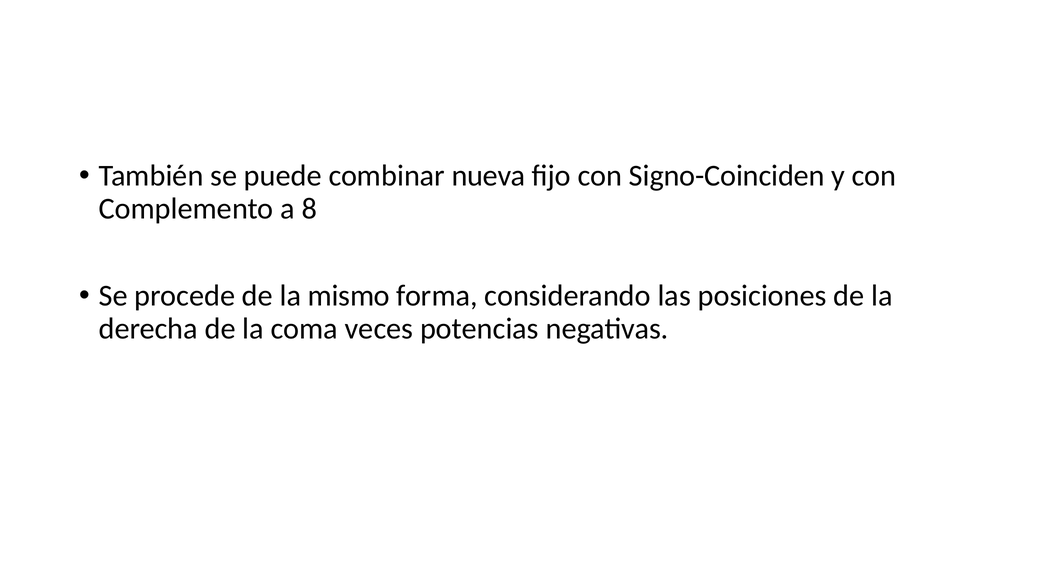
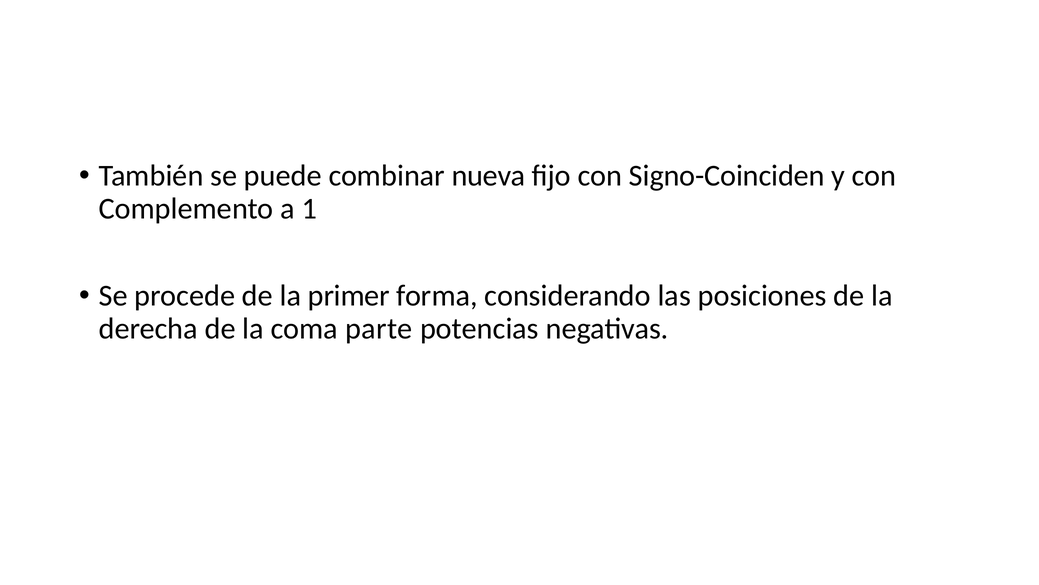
8: 8 -> 1
mismo: mismo -> primer
veces: veces -> parte
